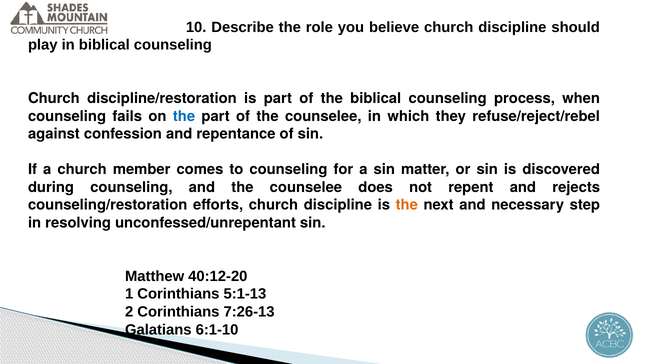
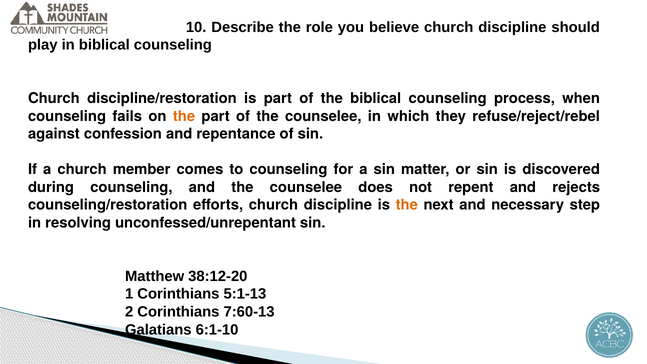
the at (184, 116) colour: blue -> orange
40:12-20: 40:12-20 -> 38:12-20
7:26-13: 7:26-13 -> 7:60-13
